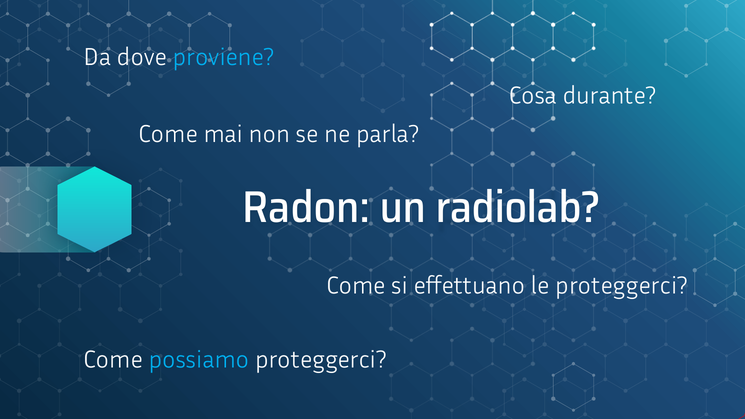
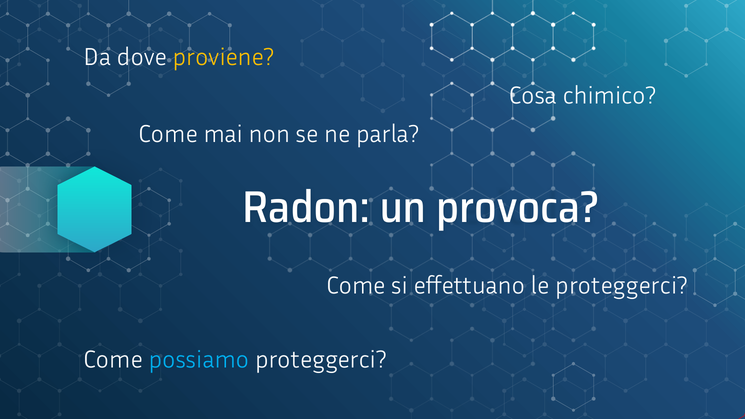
proviene colour: light blue -> yellow
durante: durante -> chimico
radiolab: radiolab -> provoca
